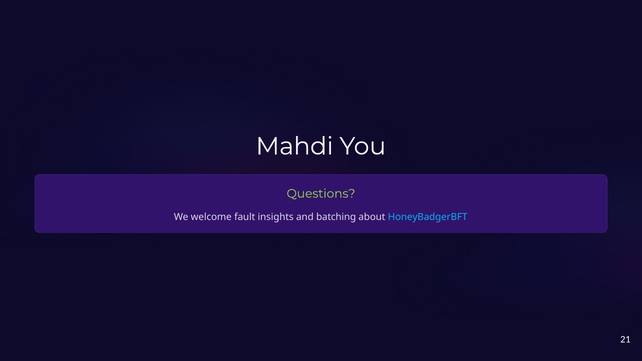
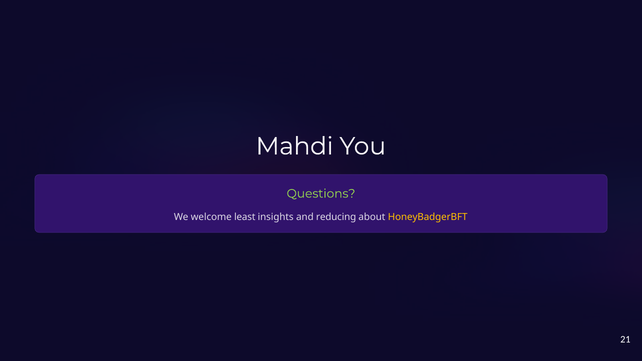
fault: fault -> least
batching: batching -> reducing
HoneyBadgerBFT colour: light blue -> yellow
